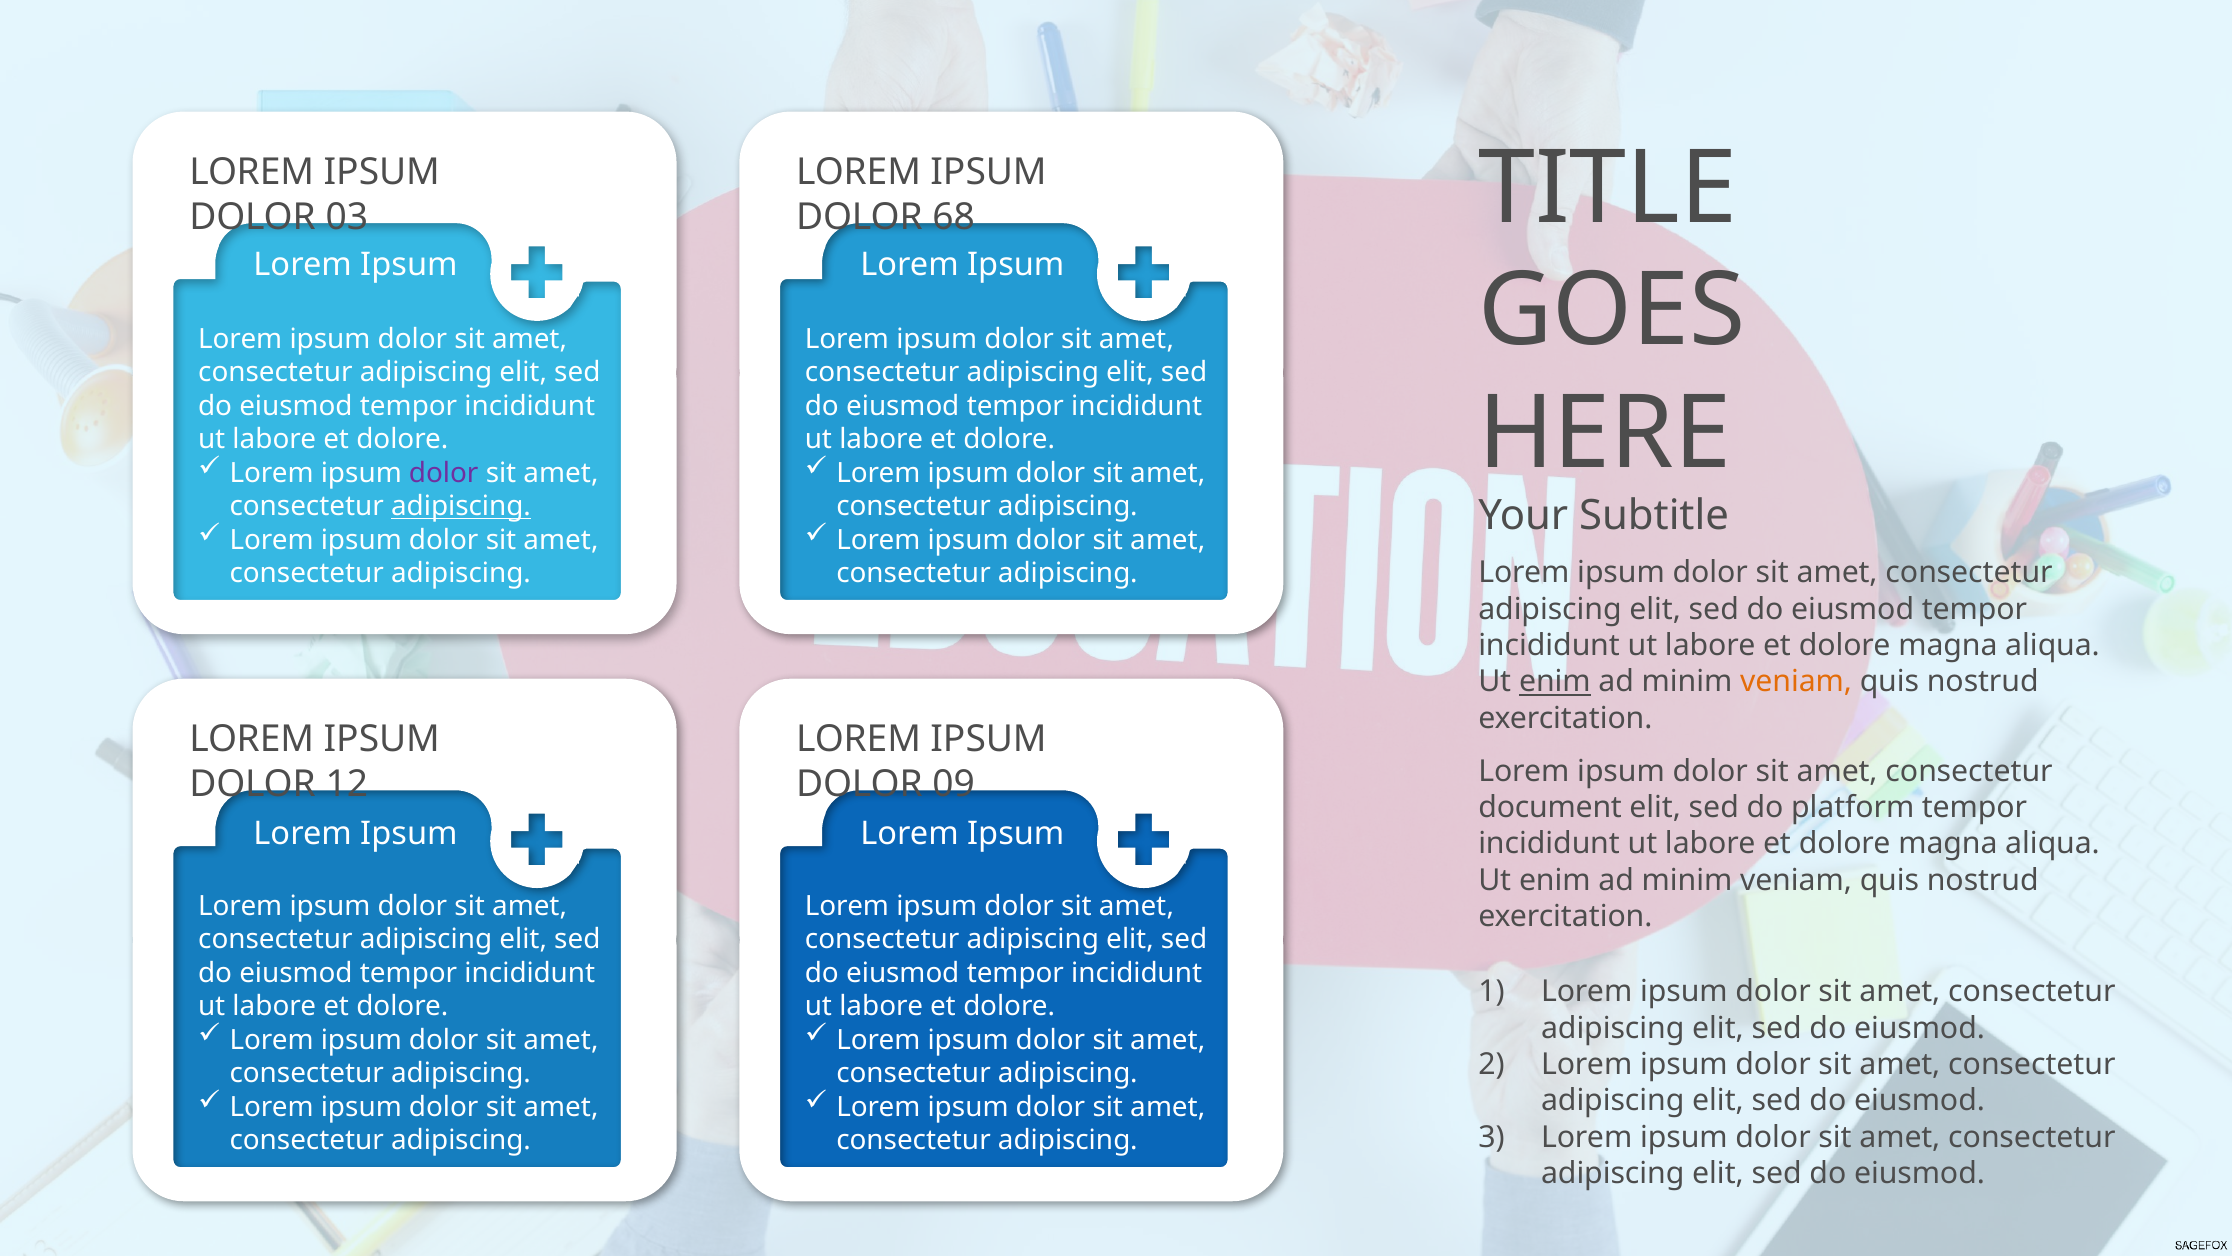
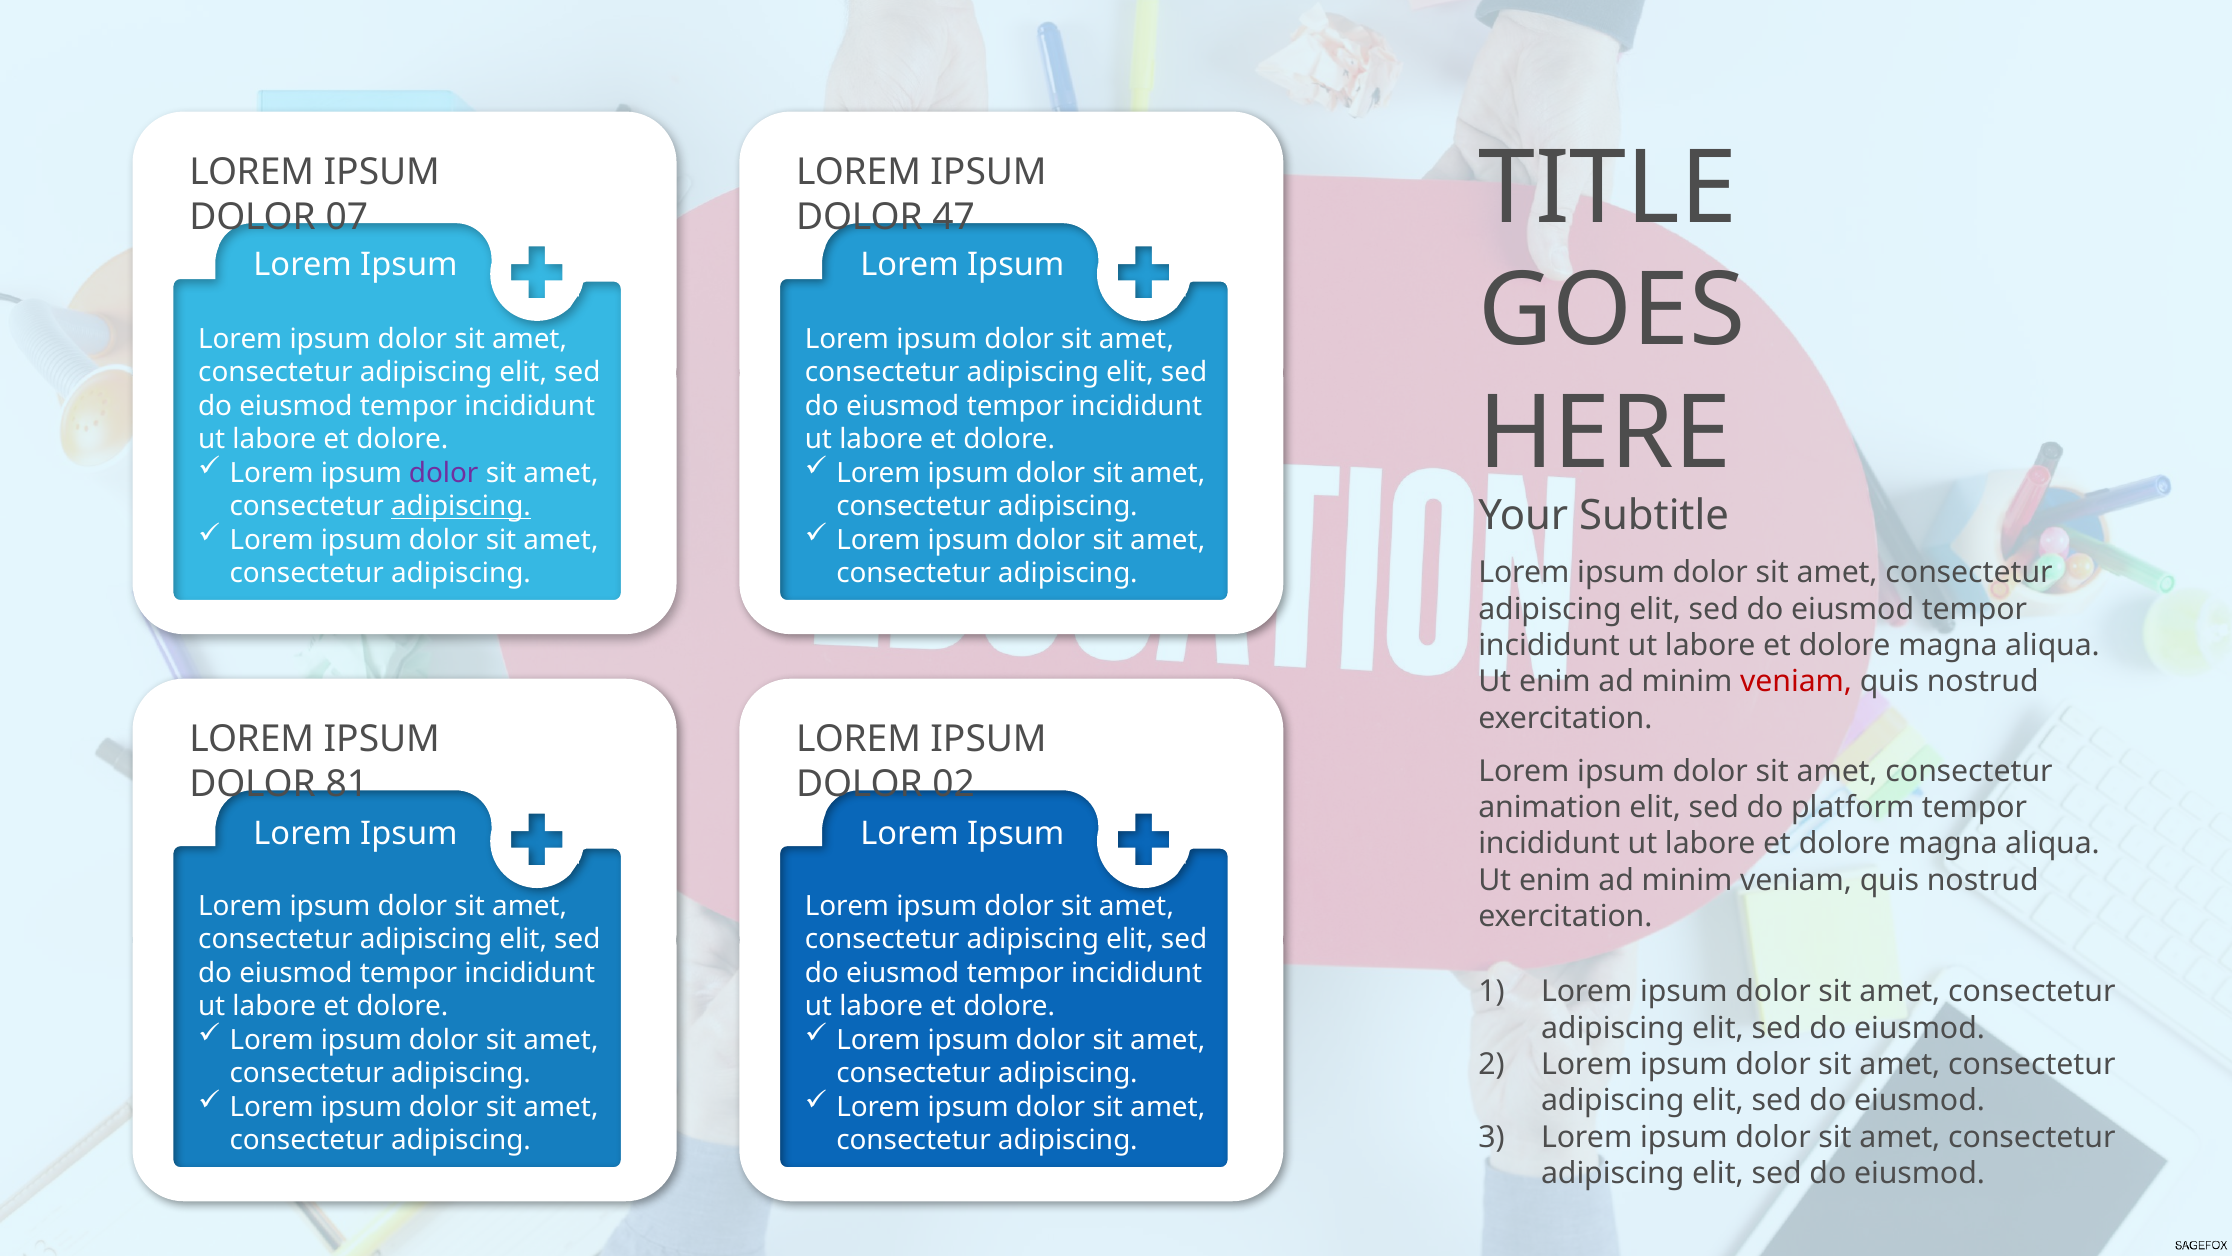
03: 03 -> 07
68: 68 -> 47
enim at (1555, 681) underline: present -> none
veniam at (1796, 681) colour: orange -> red
12: 12 -> 81
09: 09 -> 02
document: document -> animation
